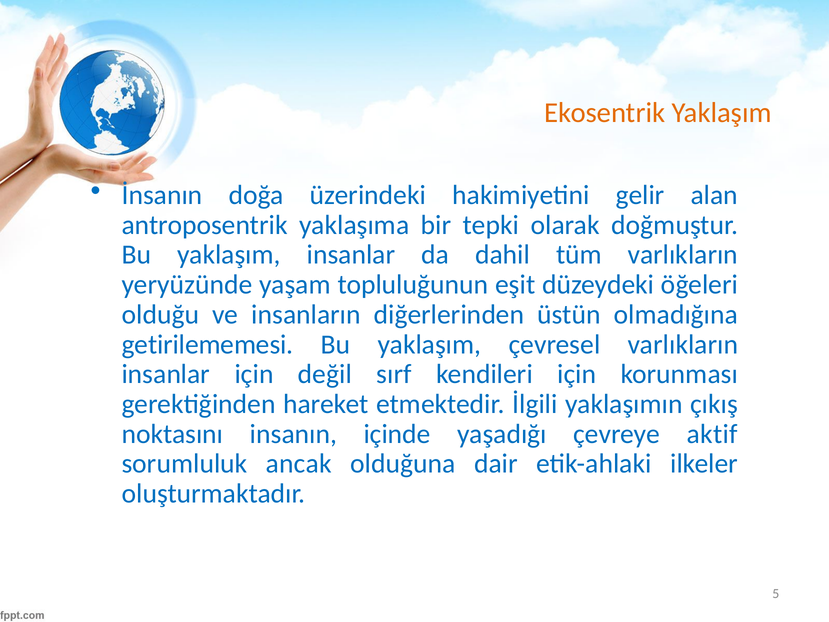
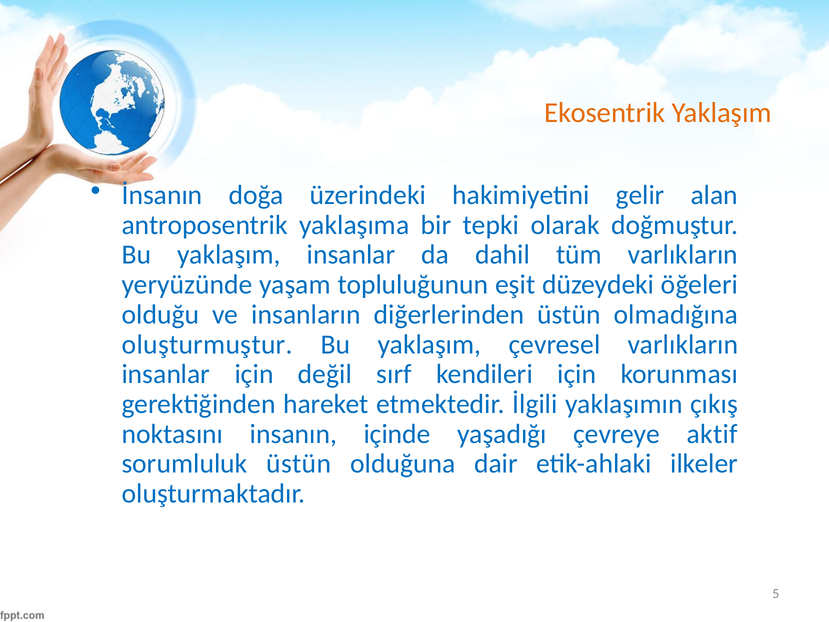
getirilememesi: getirilememesi -> oluşturmuştur
sorumluluk ancak: ancak -> üstün
